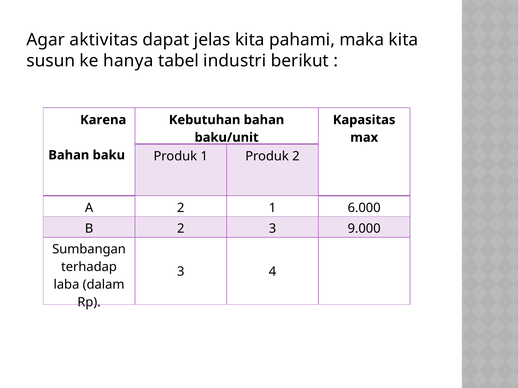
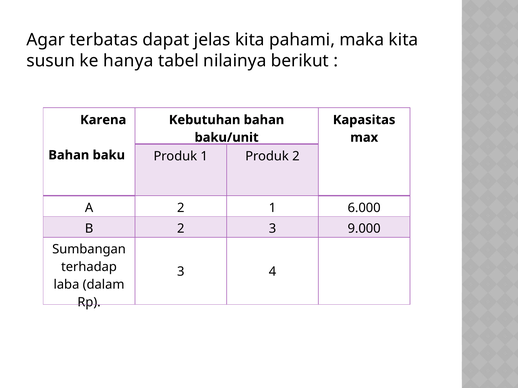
aktivitas: aktivitas -> terbatas
industri: industri -> nilainya
